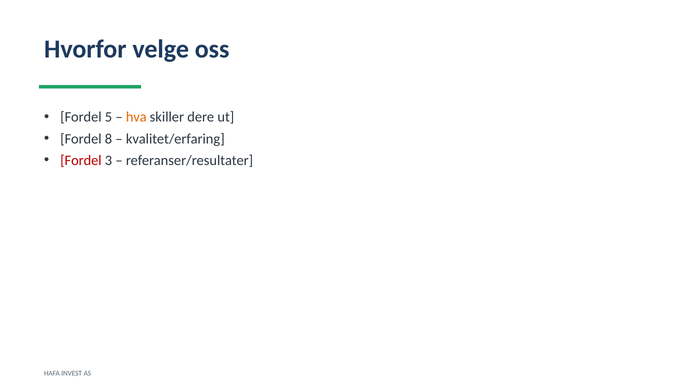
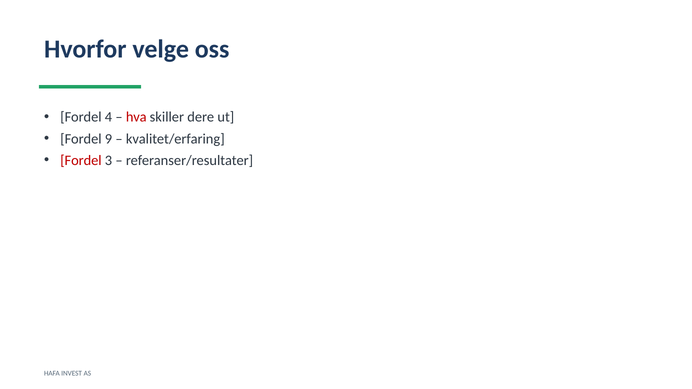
5: 5 -> 4
hva colour: orange -> red
8: 8 -> 9
